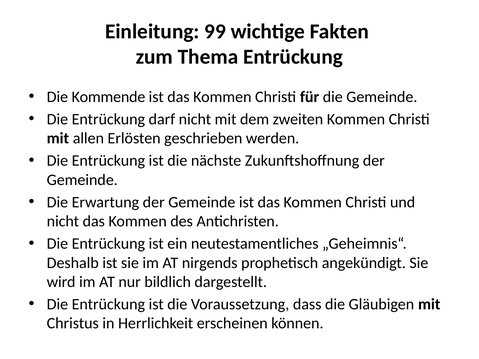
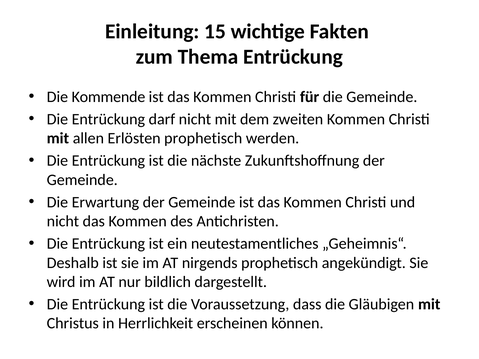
99: 99 -> 15
Erlösten geschrieben: geschrieben -> prophetisch
